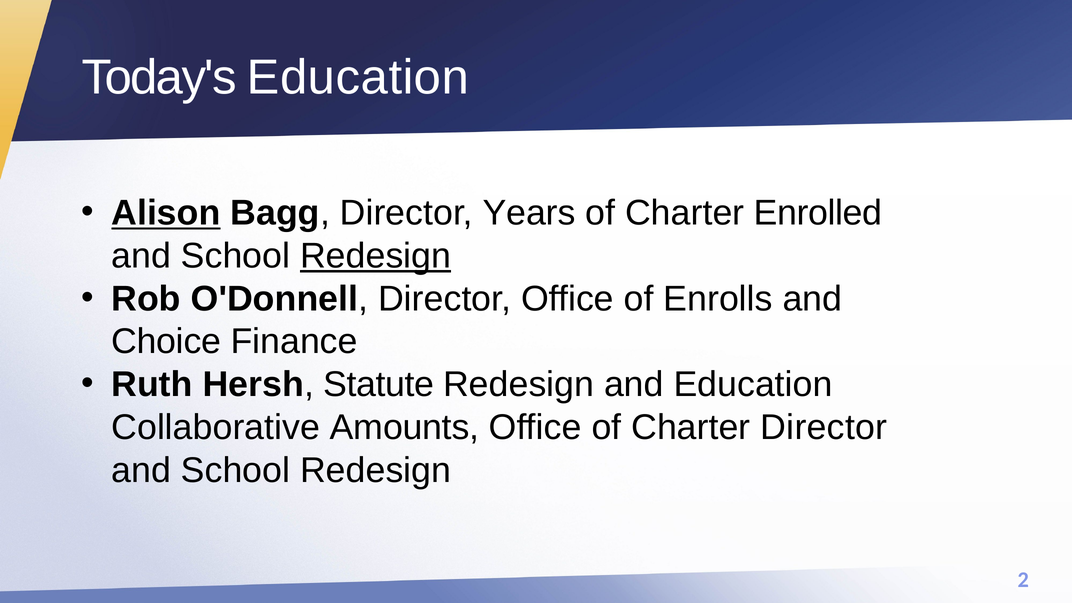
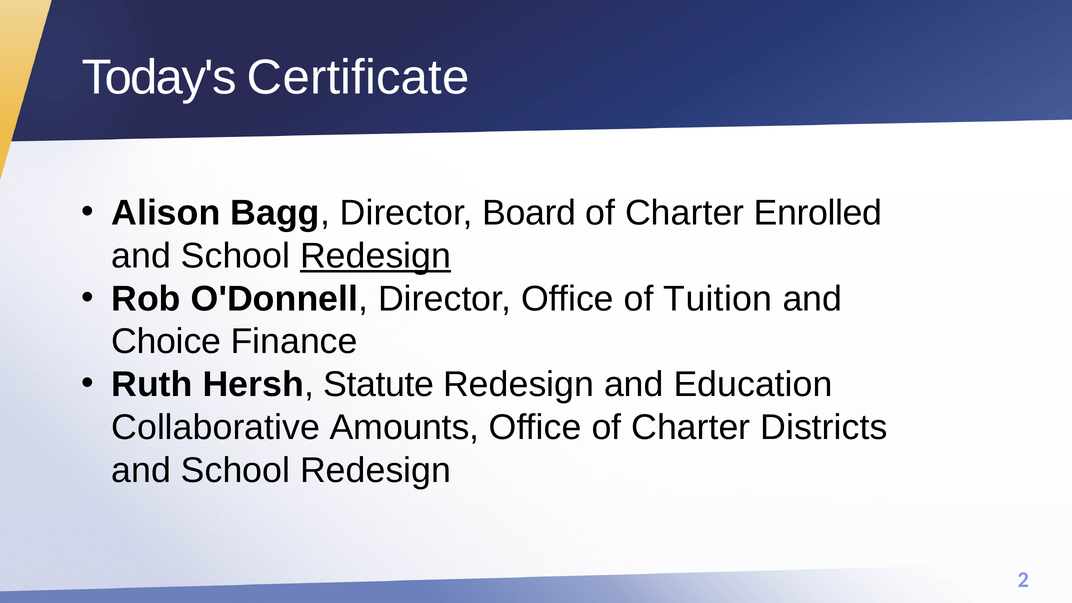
Today's Education: Education -> Certificate
Alison underline: present -> none
Years: Years -> Board
Enrolls: Enrolls -> Tuition
Charter Director: Director -> Districts
